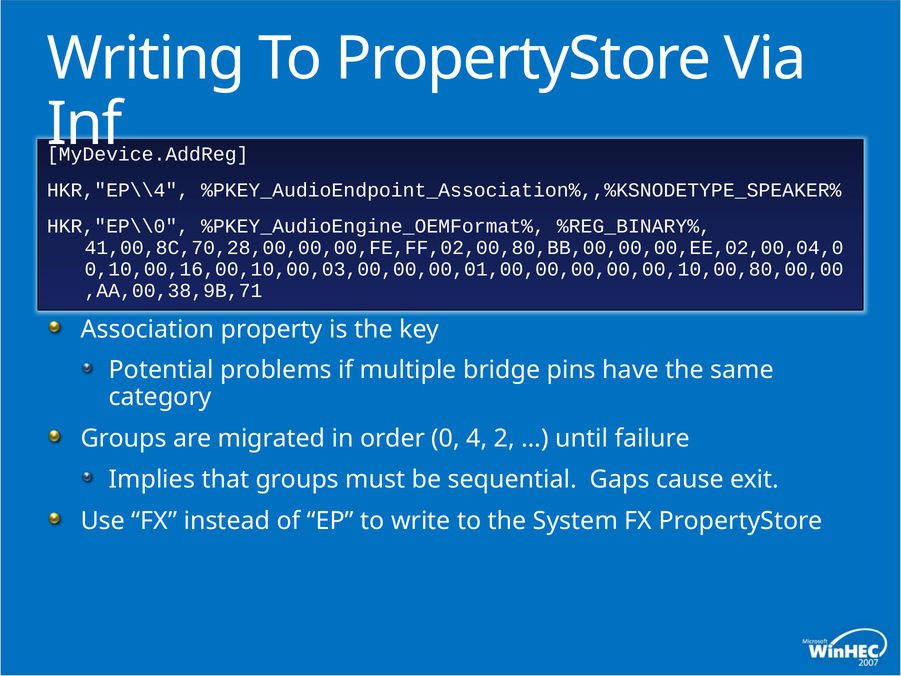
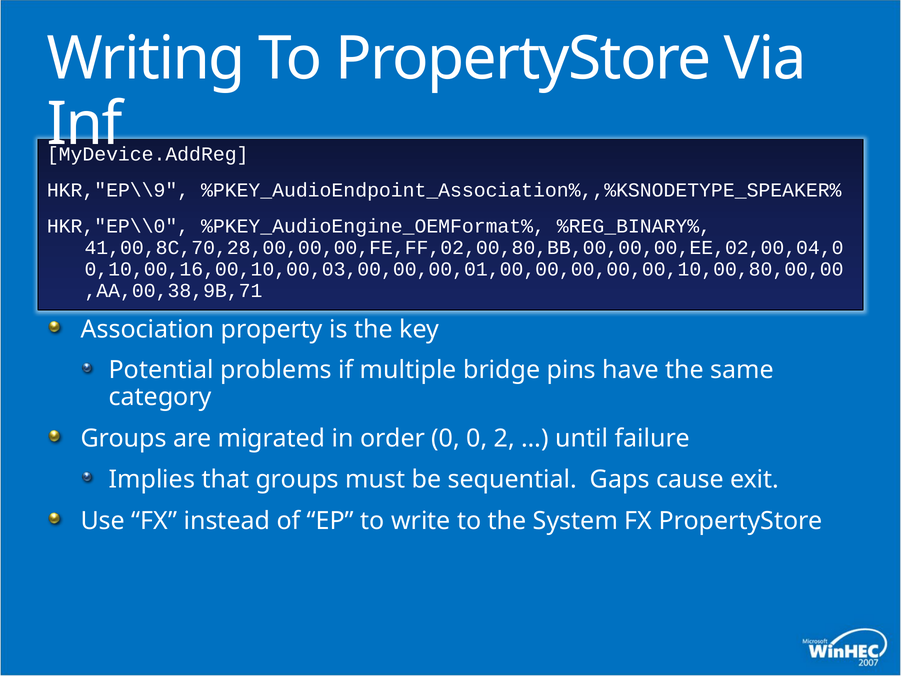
HKR,"EP\\4: HKR,"EP\\4 -> HKR,"EP\\9
0 4: 4 -> 0
